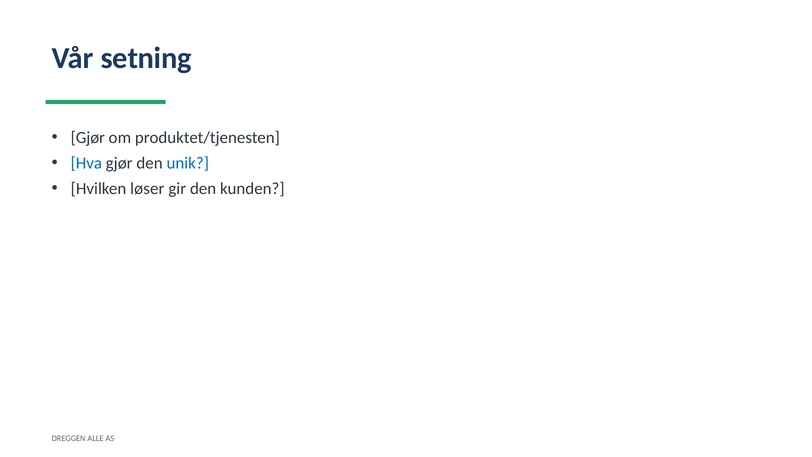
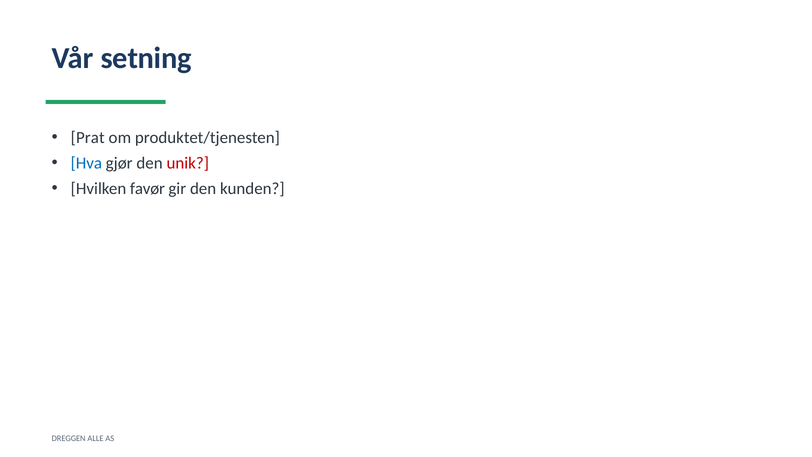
Gjør at (88, 138): Gjør -> Prat
unik colour: blue -> red
løser: løser -> favør
